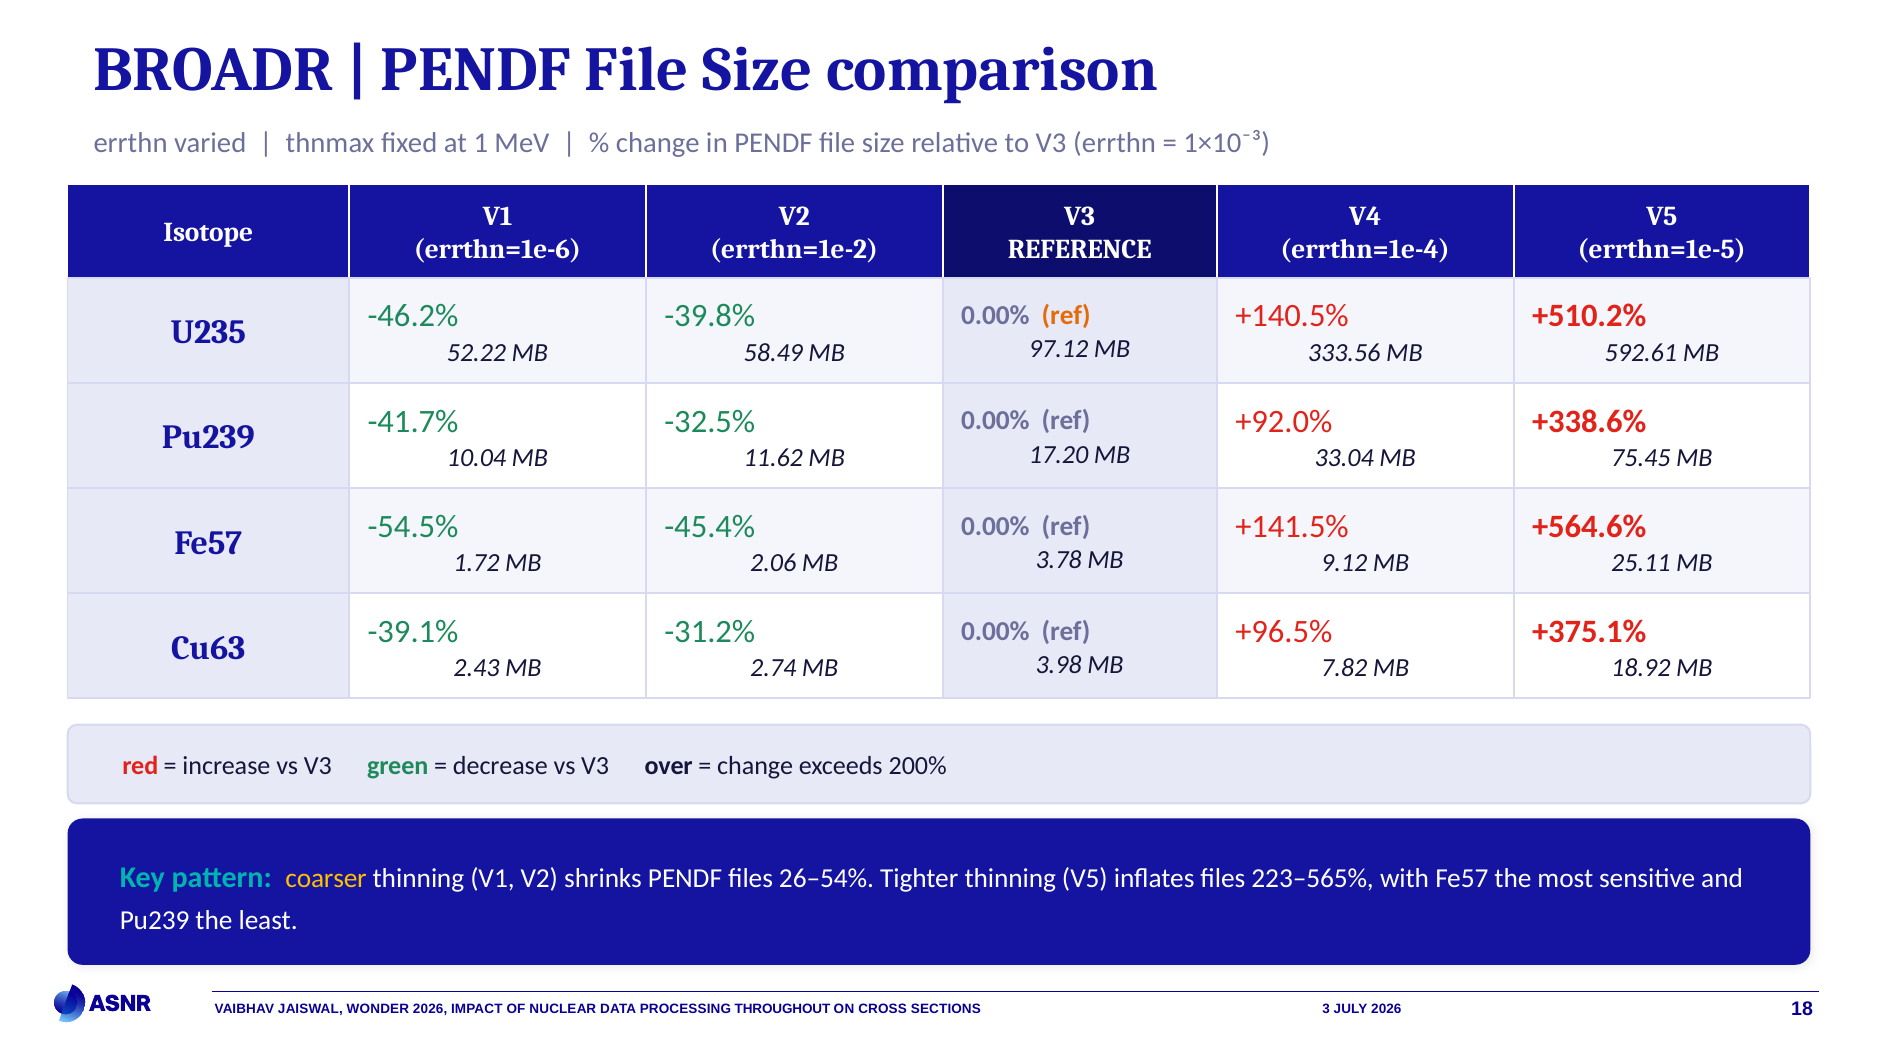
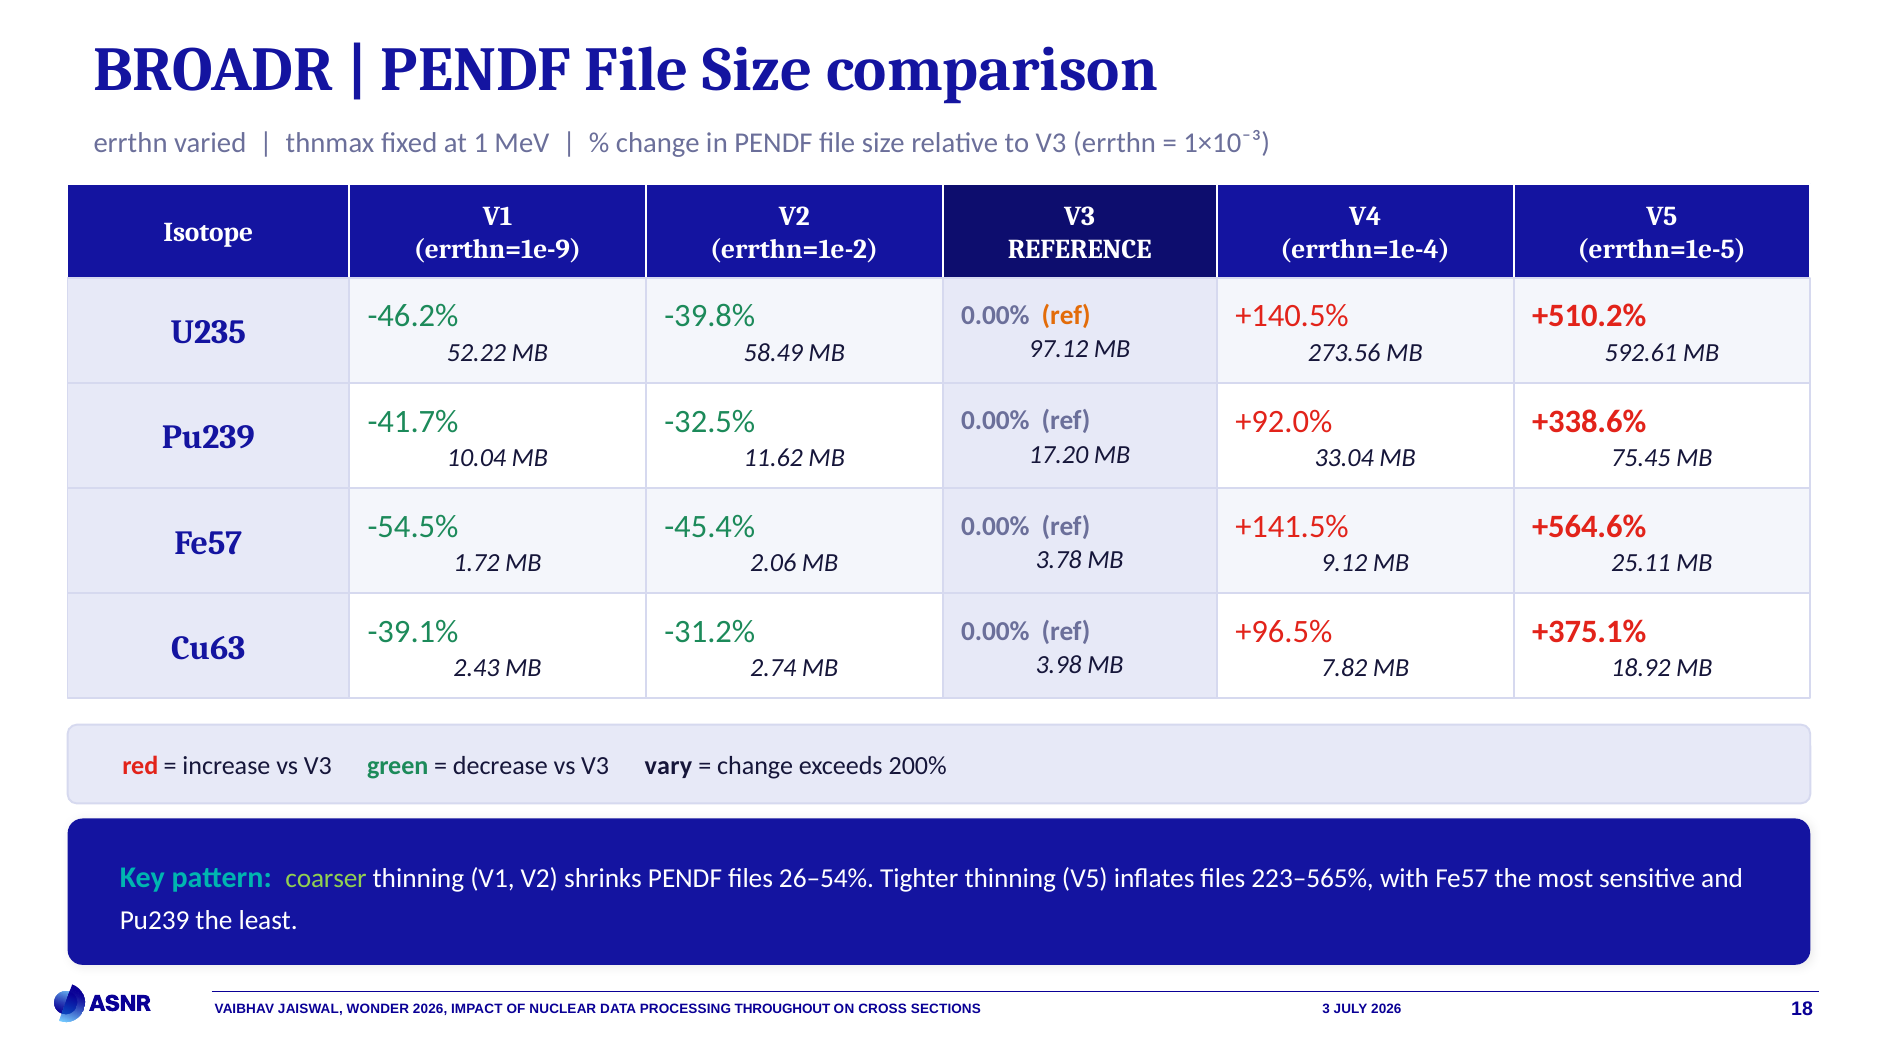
errthn=1e-6: errthn=1e-6 -> errthn=1e-9
333.56: 333.56 -> 273.56
over: over -> vary
coarser colour: yellow -> light green
